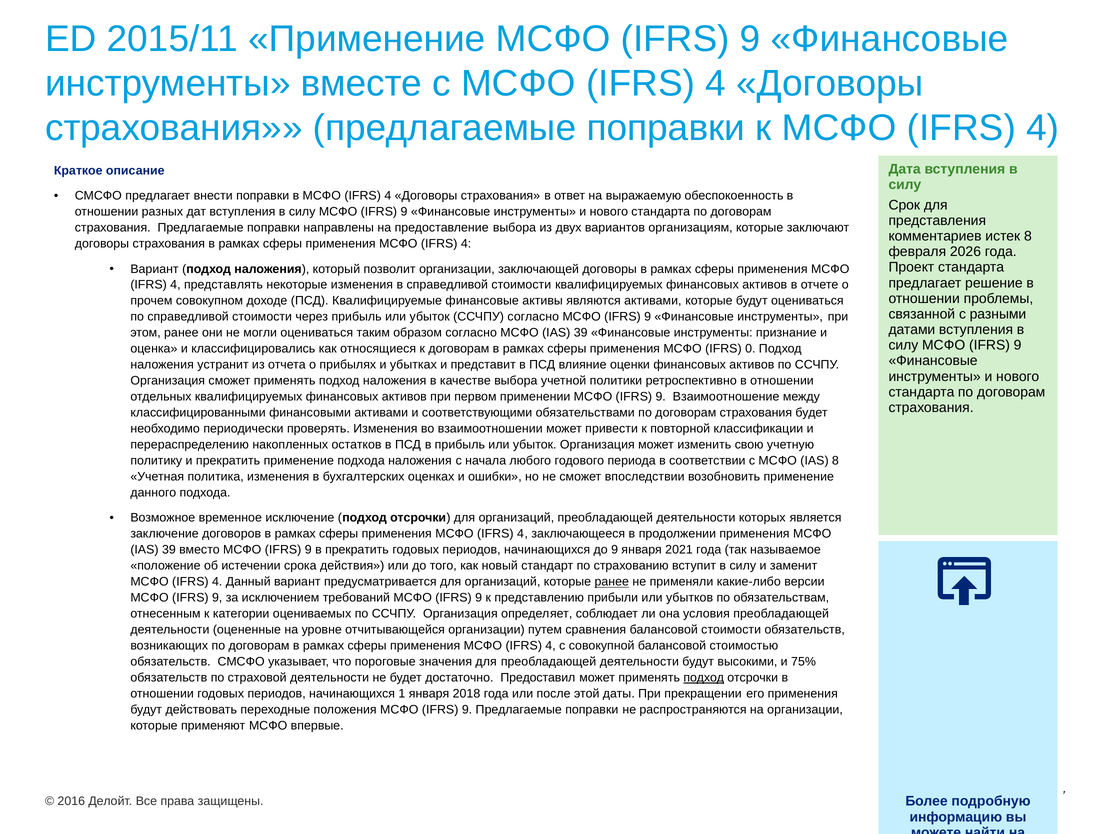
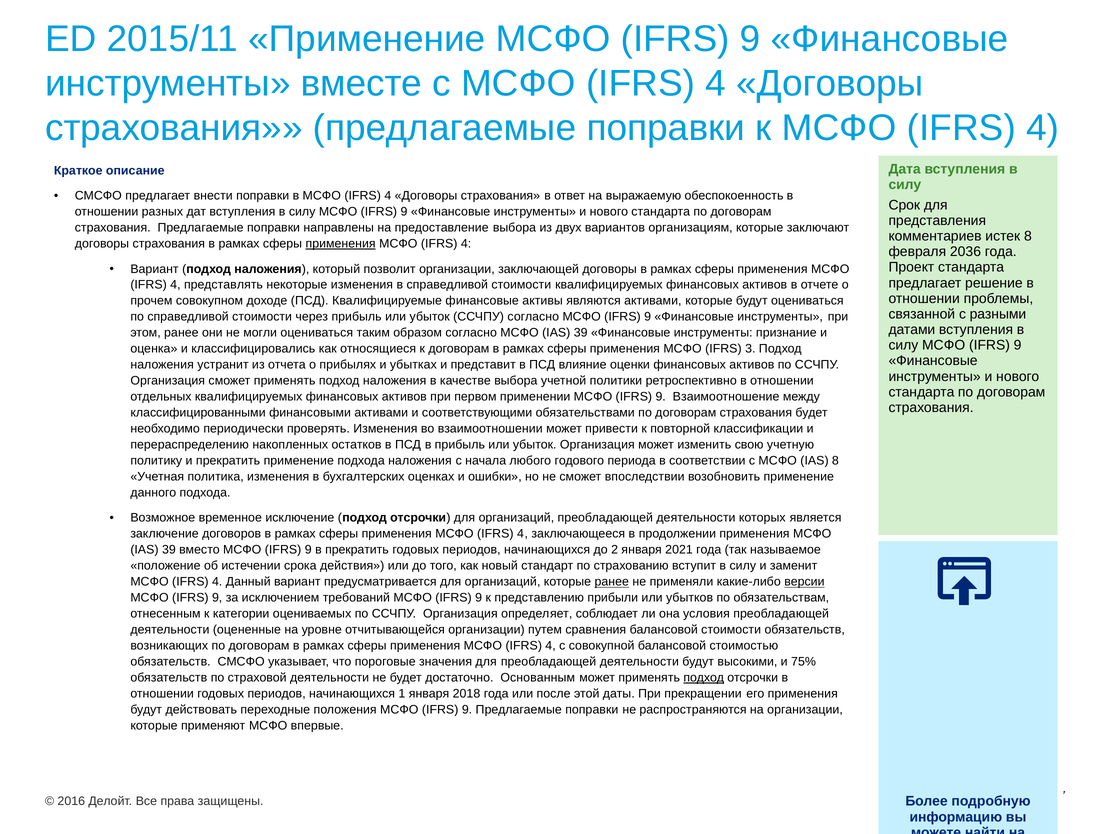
применения at (341, 244) underline: none -> present
2026: 2026 -> 2036
0: 0 -> 3
до 9: 9 -> 2
версии underline: none -> present
Предоставил: Предоставил -> Основанным
